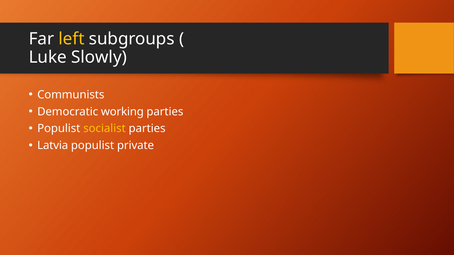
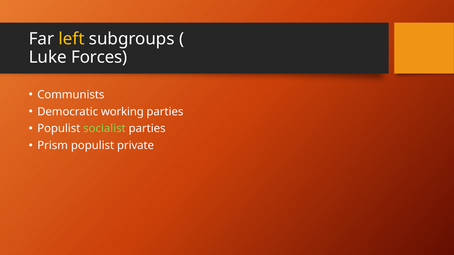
Slowly: Slowly -> Forces
socialist colour: yellow -> light green
Latvia: Latvia -> Prism
